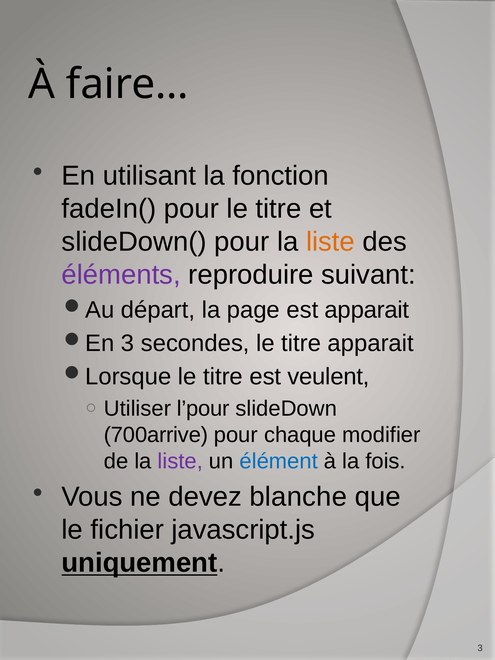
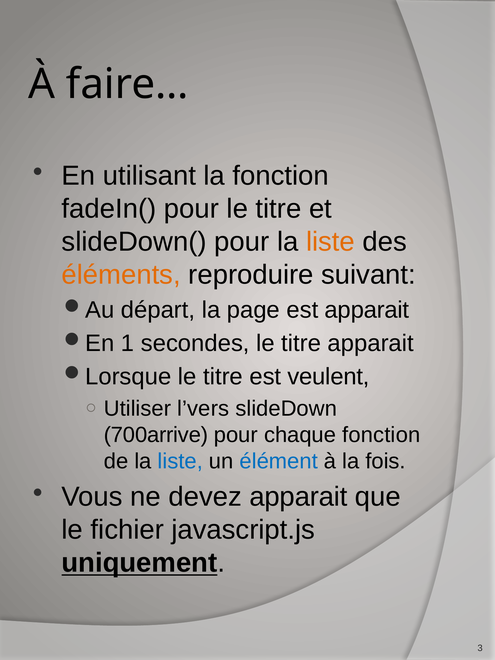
éléments colour: purple -> orange
3 at (128, 343): 3 -> 1
l’pour: l’pour -> l’vers
chaque modifier: modifier -> fonction
liste at (180, 461) colour: purple -> blue
devez blanche: blanche -> apparait
